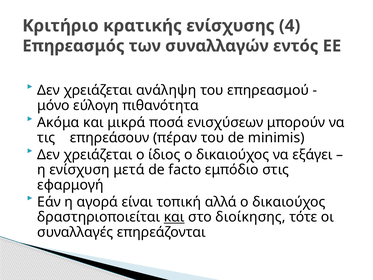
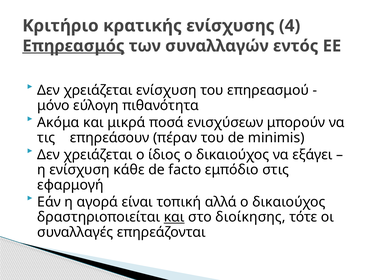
Επηρεασμός underline: none -> present
χρειάζεται ανάληψη: ανάληψη -> ενίσχυση
μετά: μετά -> κάθε
